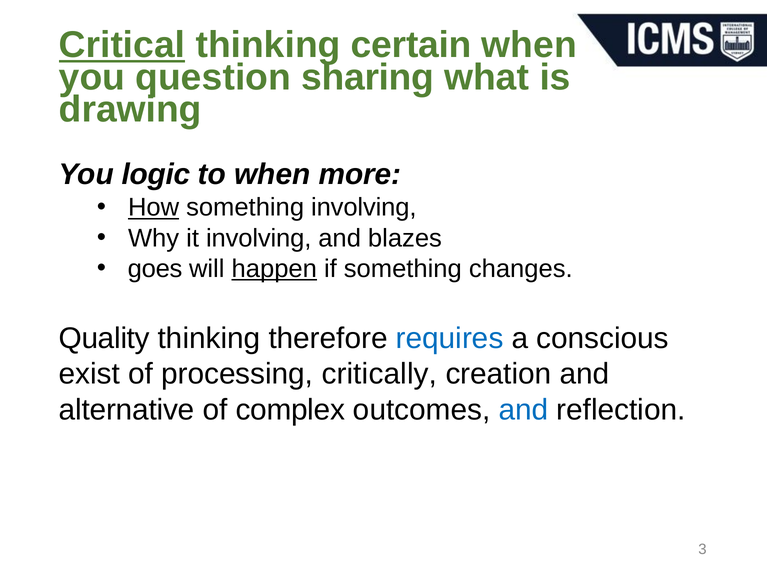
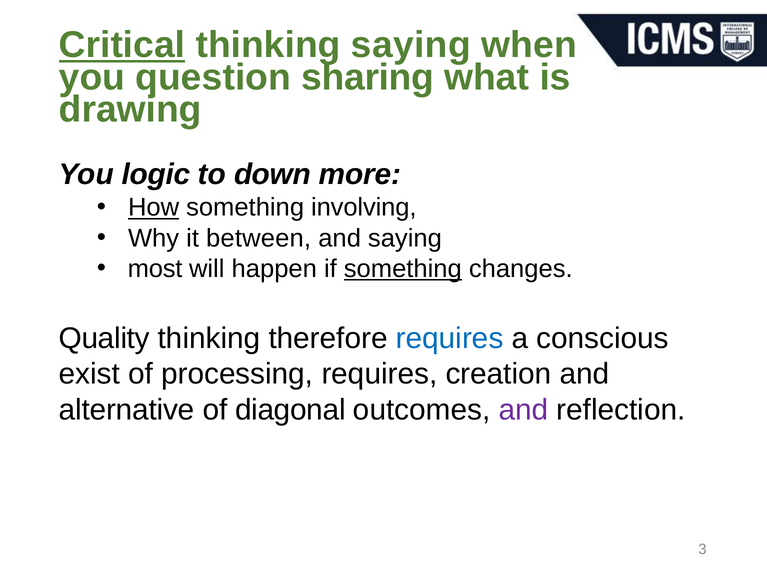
thinking certain: certain -> saying
to when: when -> down
it involving: involving -> between
and blazes: blazes -> saying
goes: goes -> most
happen underline: present -> none
something at (403, 269) underline: none -> present
processing critically: critically -> requires
complex: complex -> diagonal
and at (523, 410) colour: blue -> purple
